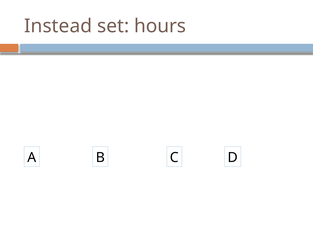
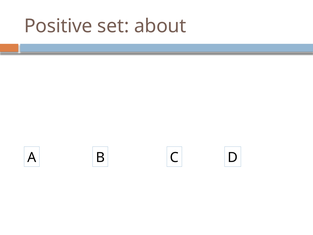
Instead: Instead -> Positive
hours: hours -> about
